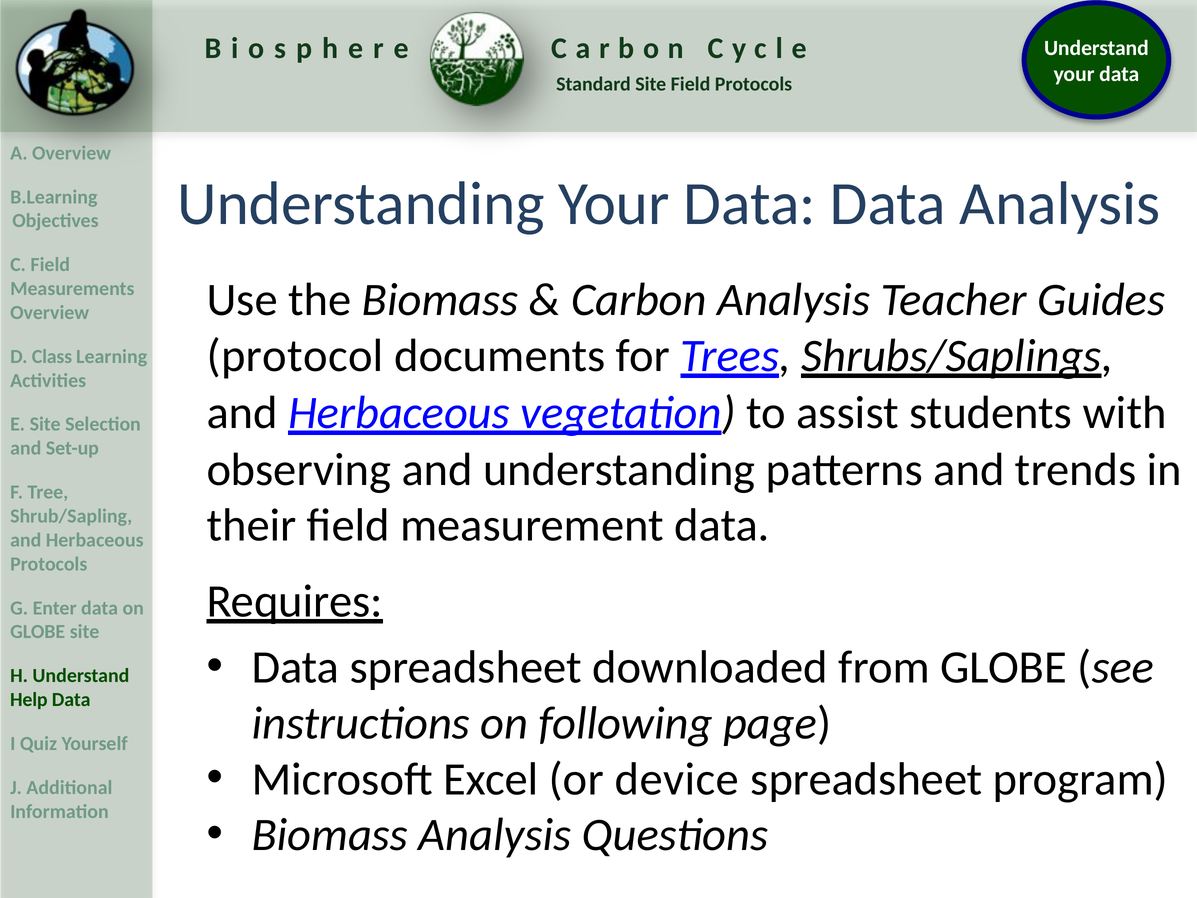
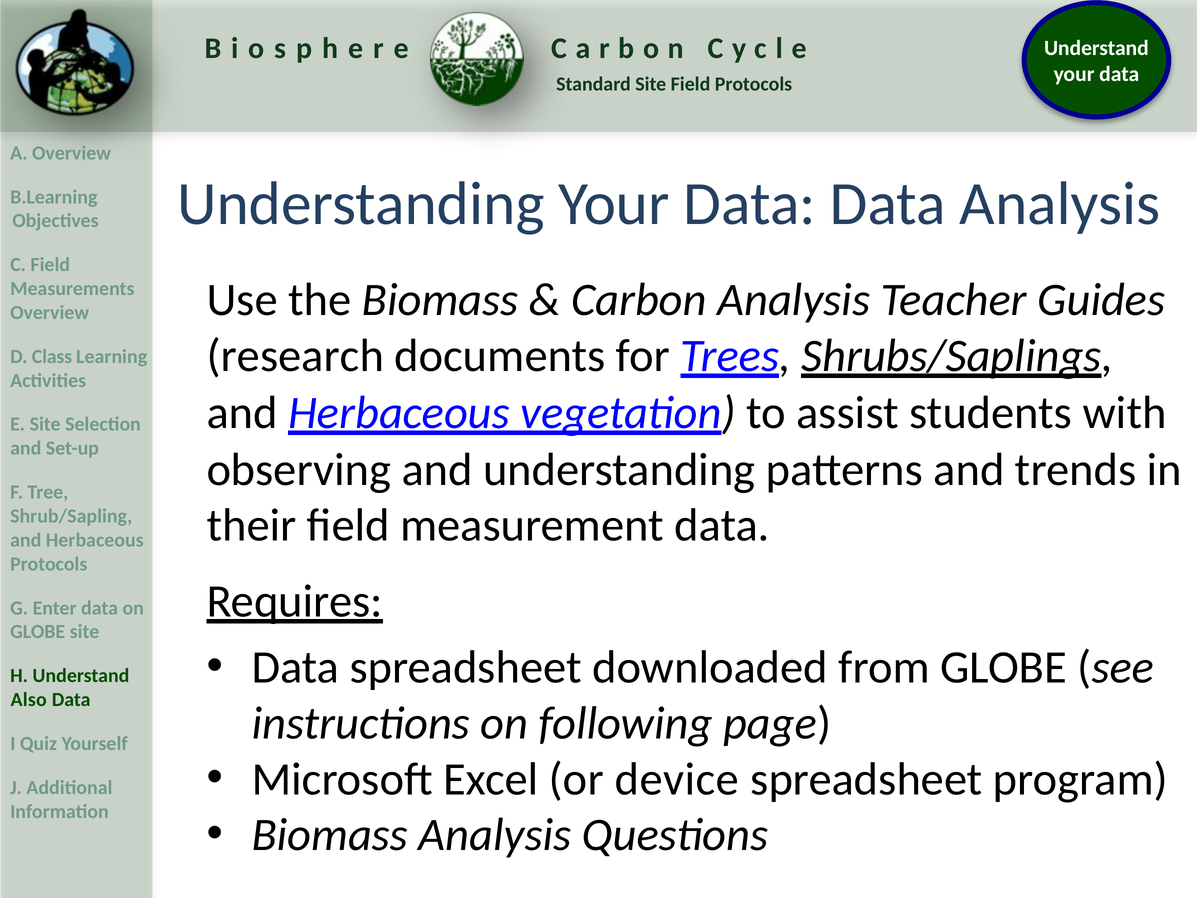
protocol: protocol -> research
Help: Help -> Also
